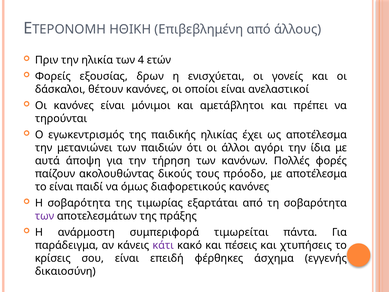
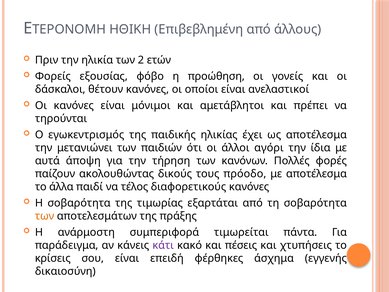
4: 4 -> 2
δρων: δρων -> φόβο
ενισχύεται: ενισχύεται -> προώθηση
το είναι: είναι -> άλλα
όμως: όμως -> τέλος
των at (45, 216) colour: purple -> orange
